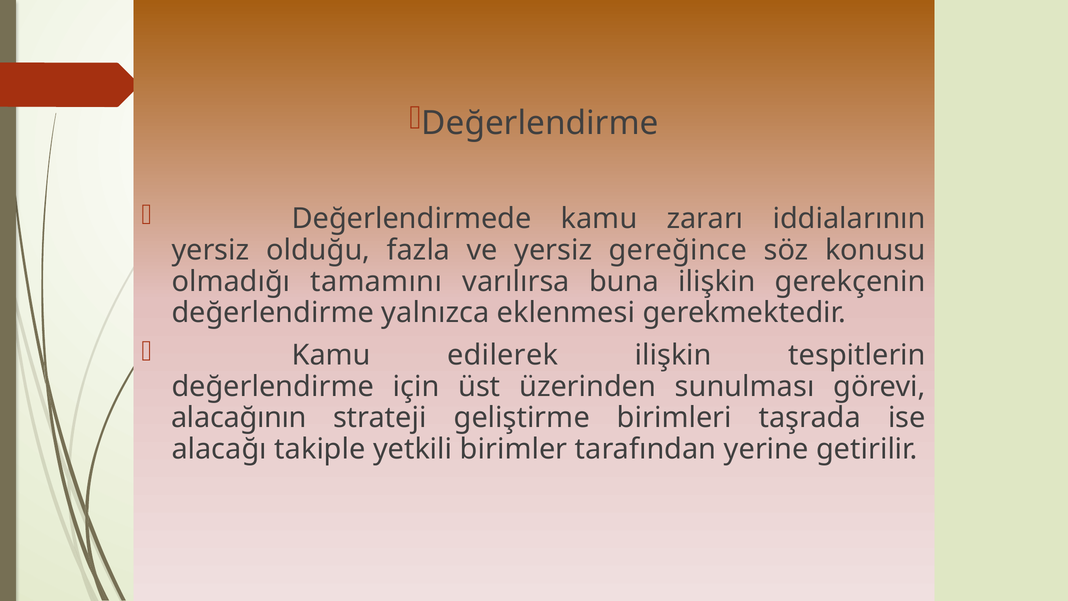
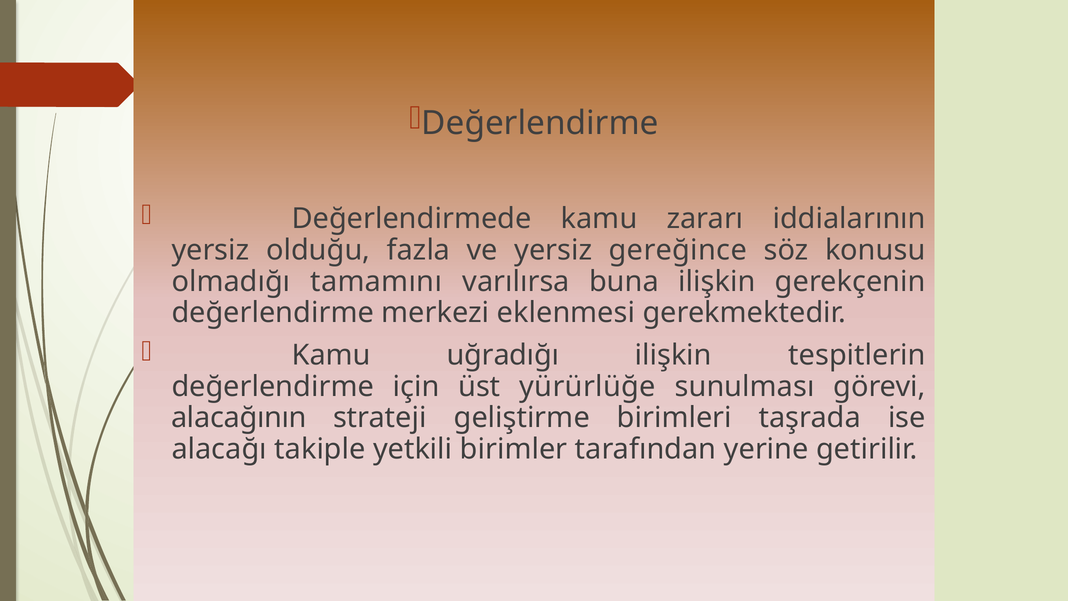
yalnızca: yalnızca -> merkezi
edilerek: edilerek -> uğradığı
üzerinden: üzerinden -> yürürlüğe
